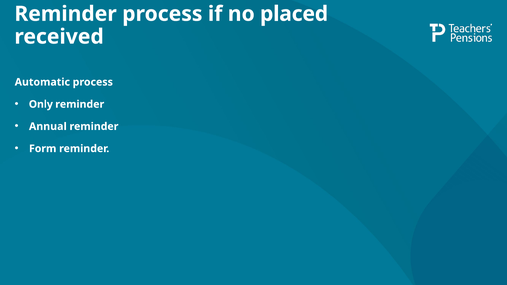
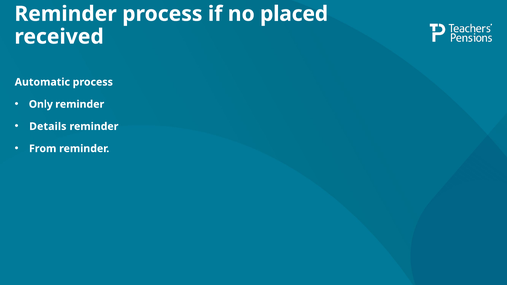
Annual: Annual -> Details
Form: Form -> From
